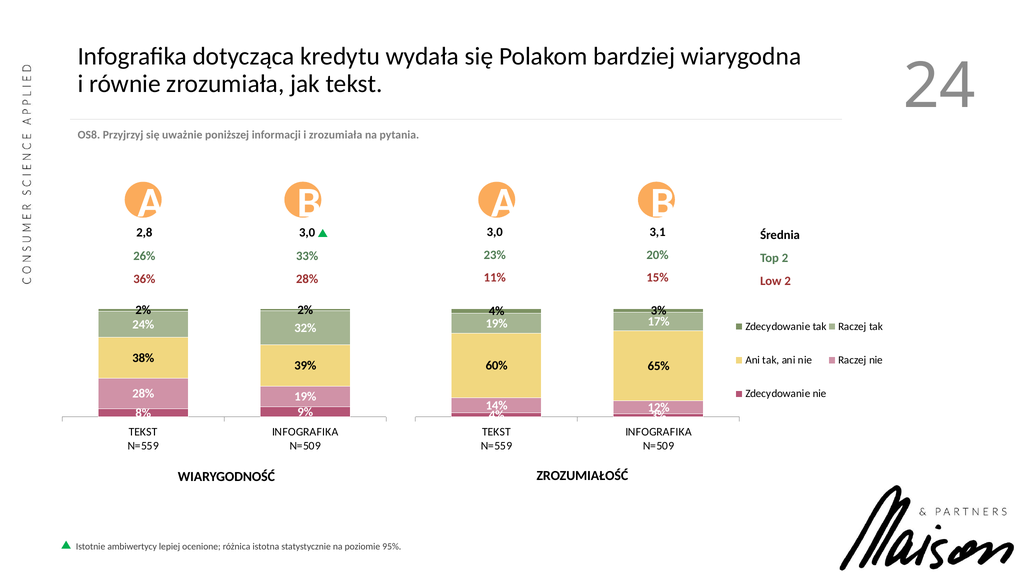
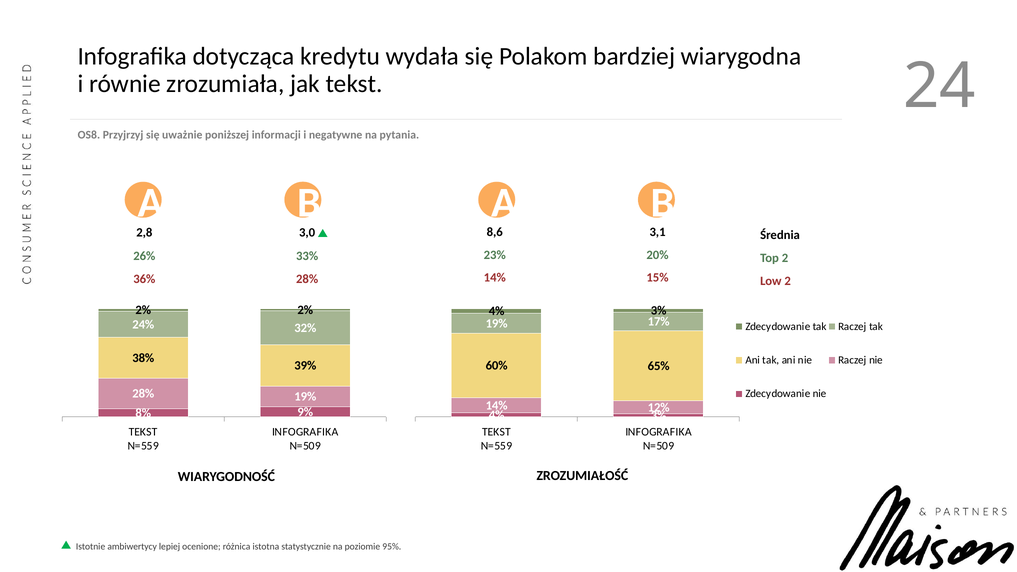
i zrozumiała: zrozumiała -> negatywne
3,0 at (495, 232): 3,0 -> 8,6
11% at (495, 278): 11% -> 14%
